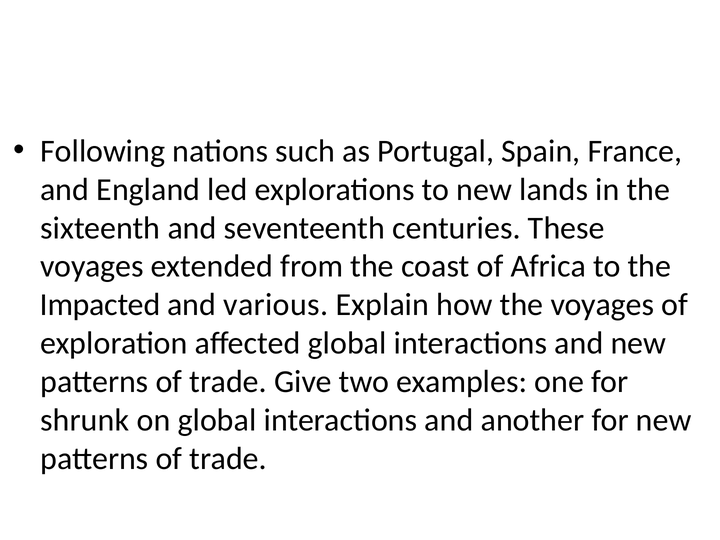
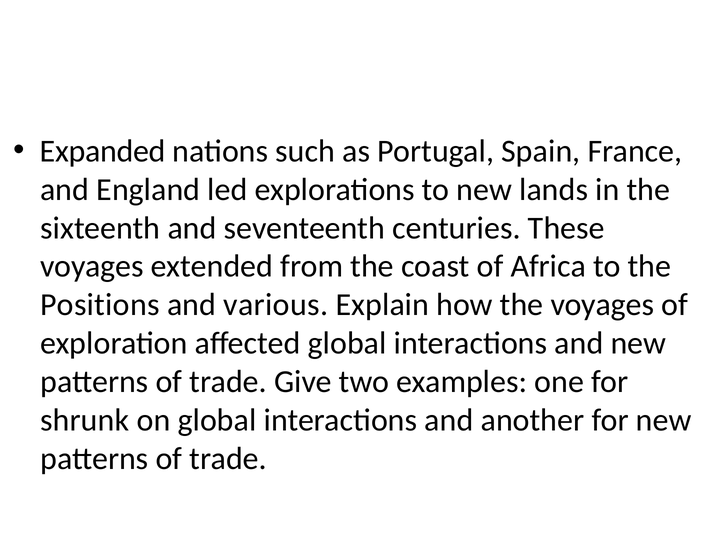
Following: Following -> Expanded
Impacted: Impacted -> Positions
